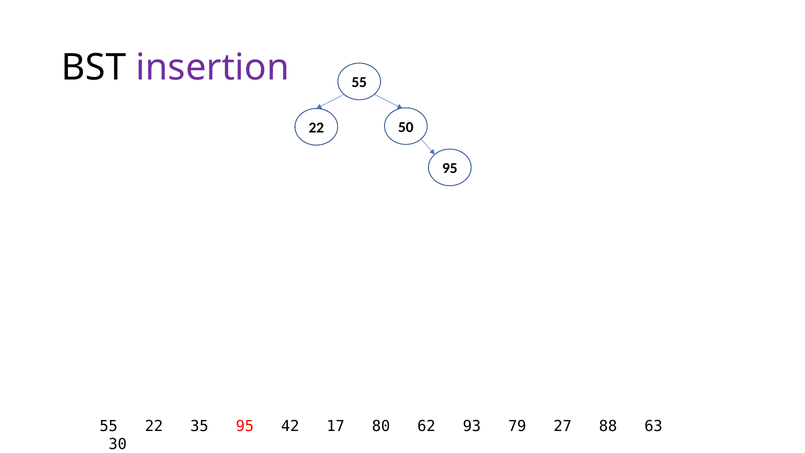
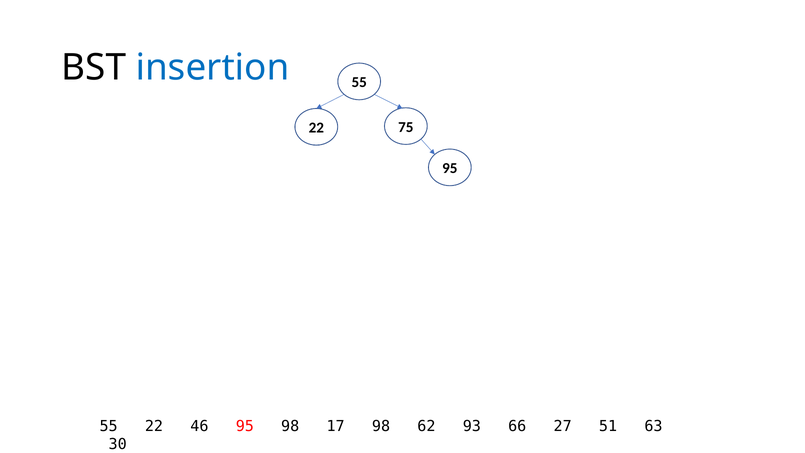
insertion colour: purple -> blue
50: 50 -> 75
35: 35 -> 46
95 42: 42 -> 98
17 80: 80 -> 98
79: 79 -> 66
88: 88 -> 51
